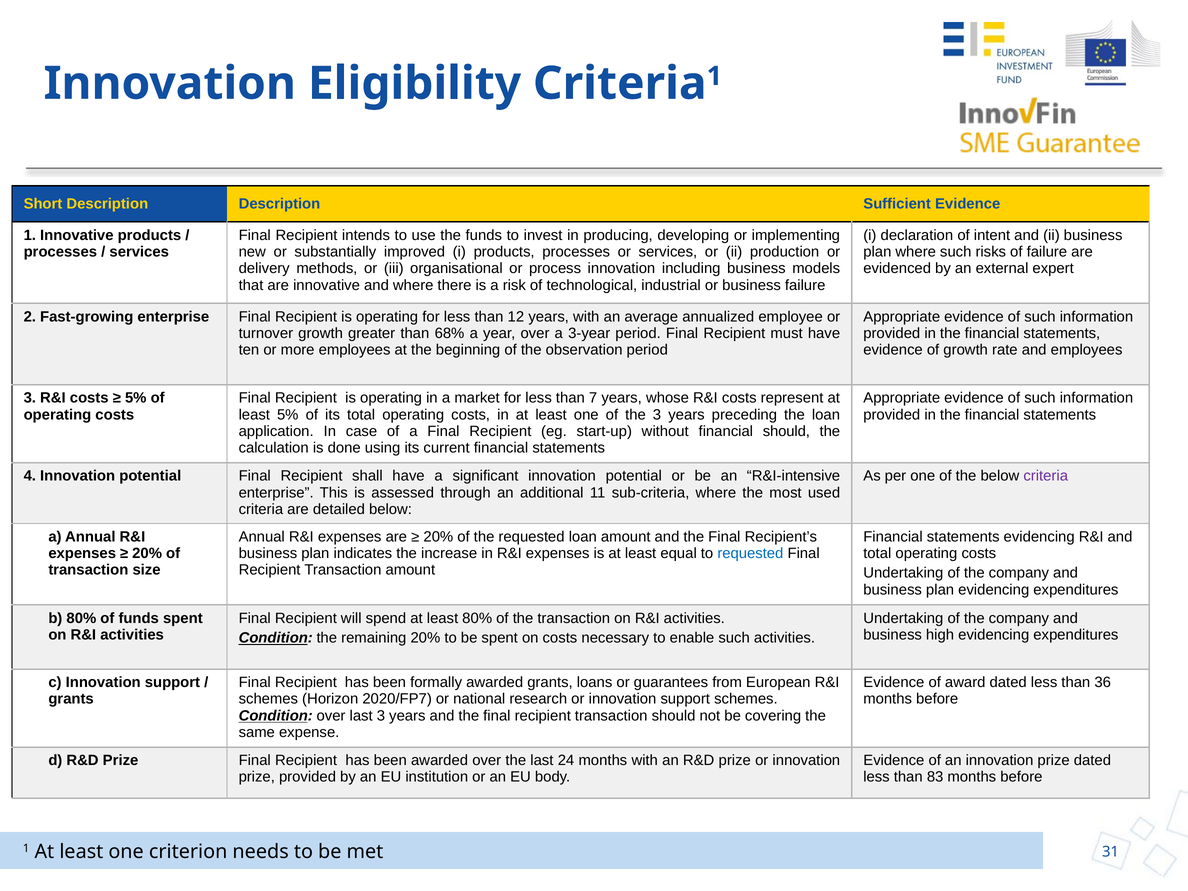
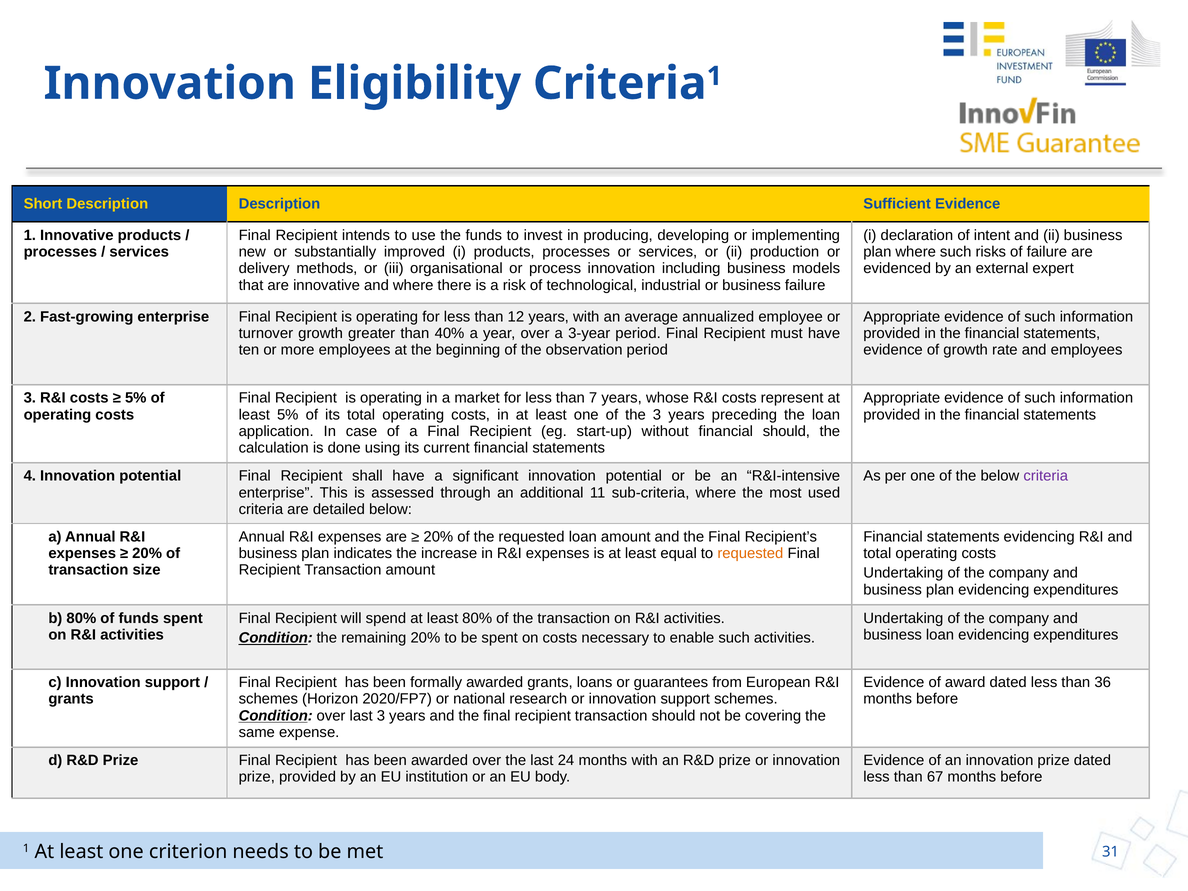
68%: 68% -> 40%
requested at (750, 553) colour: blue -> orange
business high: high -> loan
83: 83 -> 67
